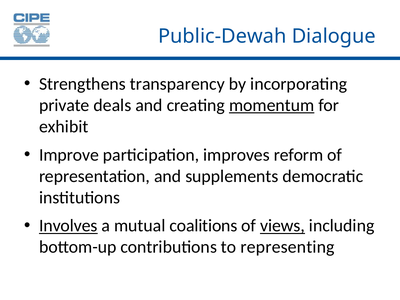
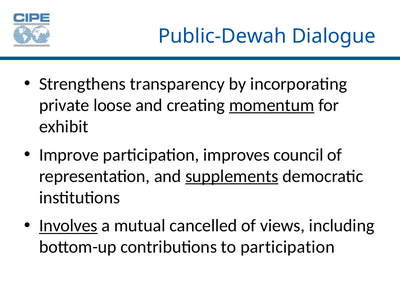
deals: deals -> loose
reform: reform -> council
supplements underline: none -> present
coalitions: coalitions -> cancelled
views underline: present -> none
to representing: representing -> participation
